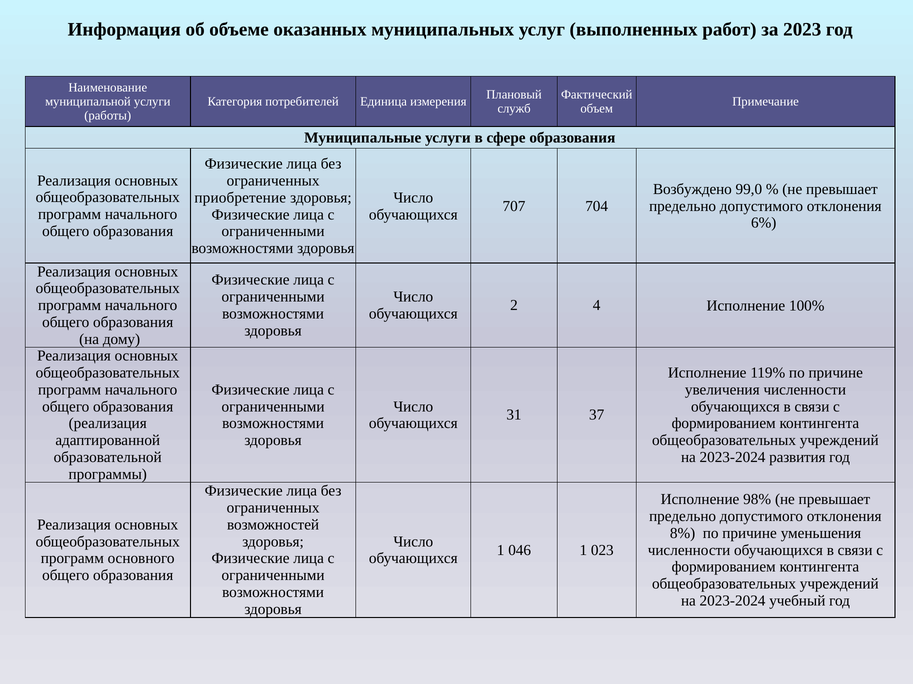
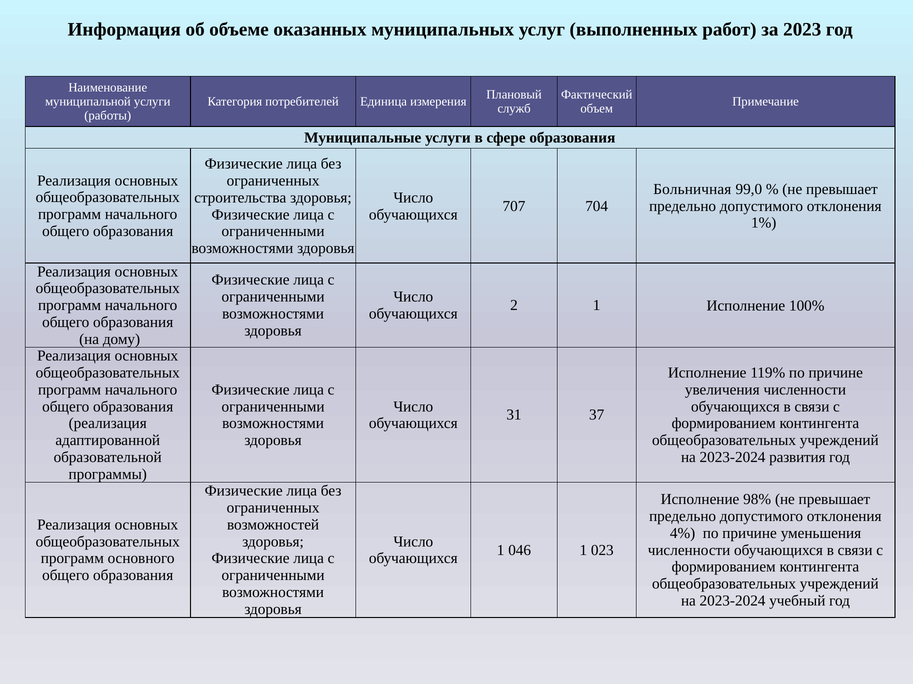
Возбуждено: Возбуждено -> Больничная
приобретение: приобретение -> строительства
6%: 6% -> 1%
2 4: 4 -> 1
8%: 8% -> 4%
